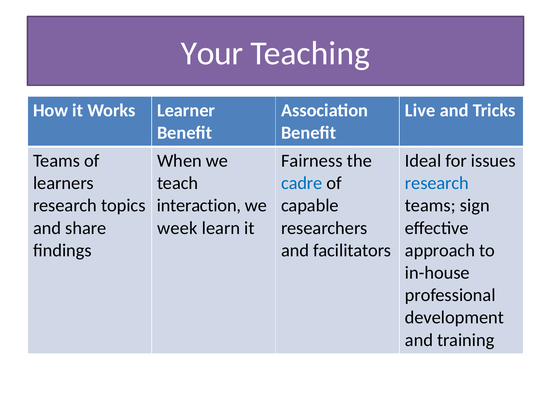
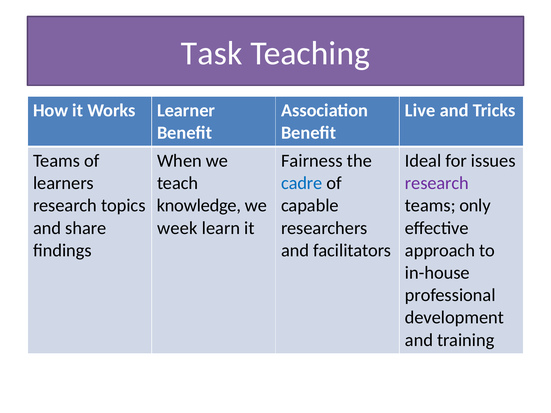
Your: Your -> Task
research at (437, 183) colour: blue -> purple
interaction: interaction -> knowledge
sign: sign -> only
